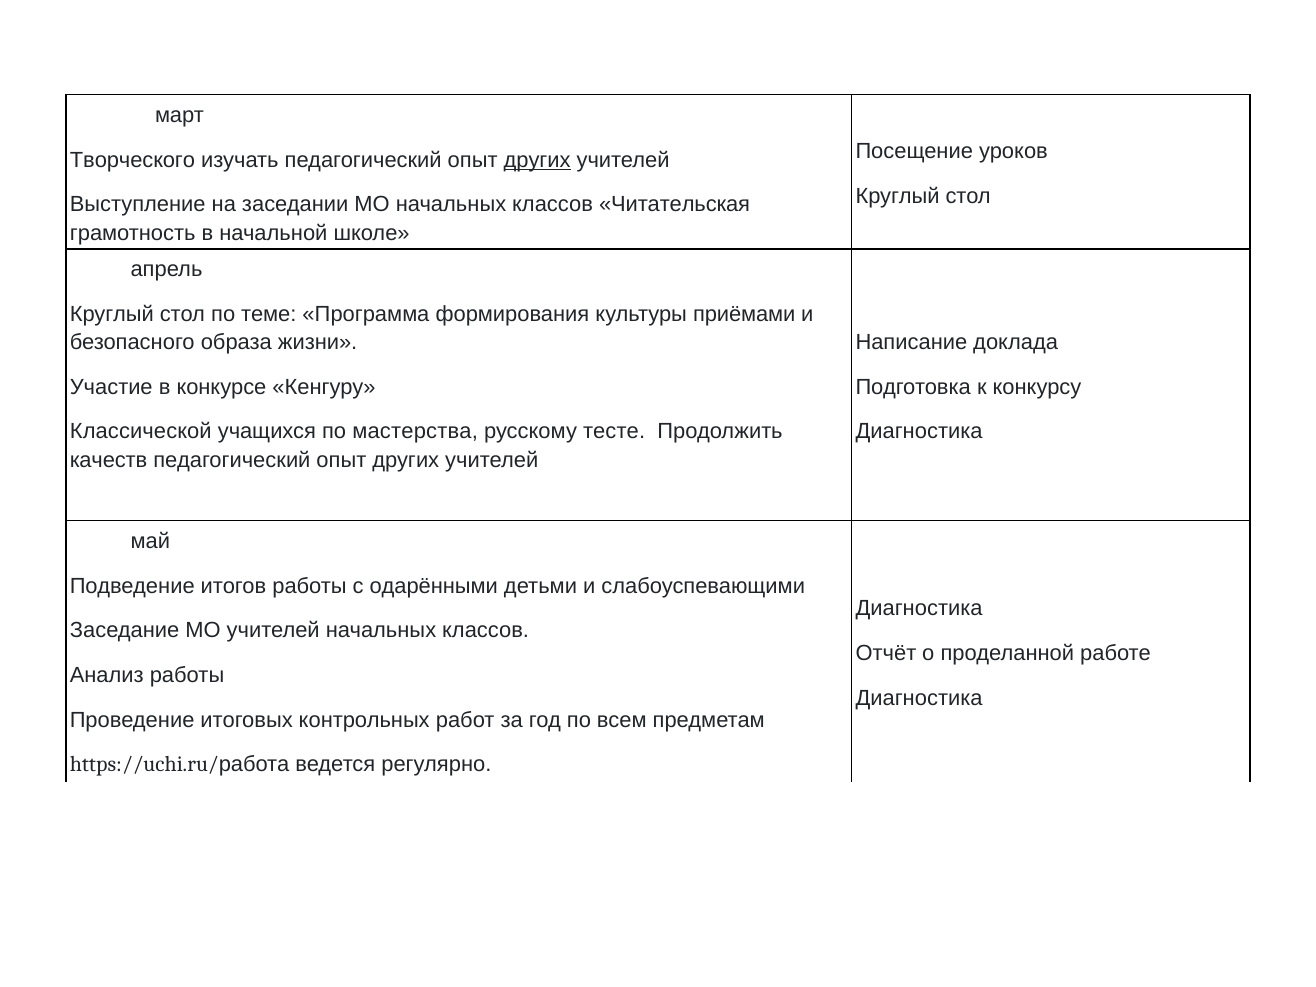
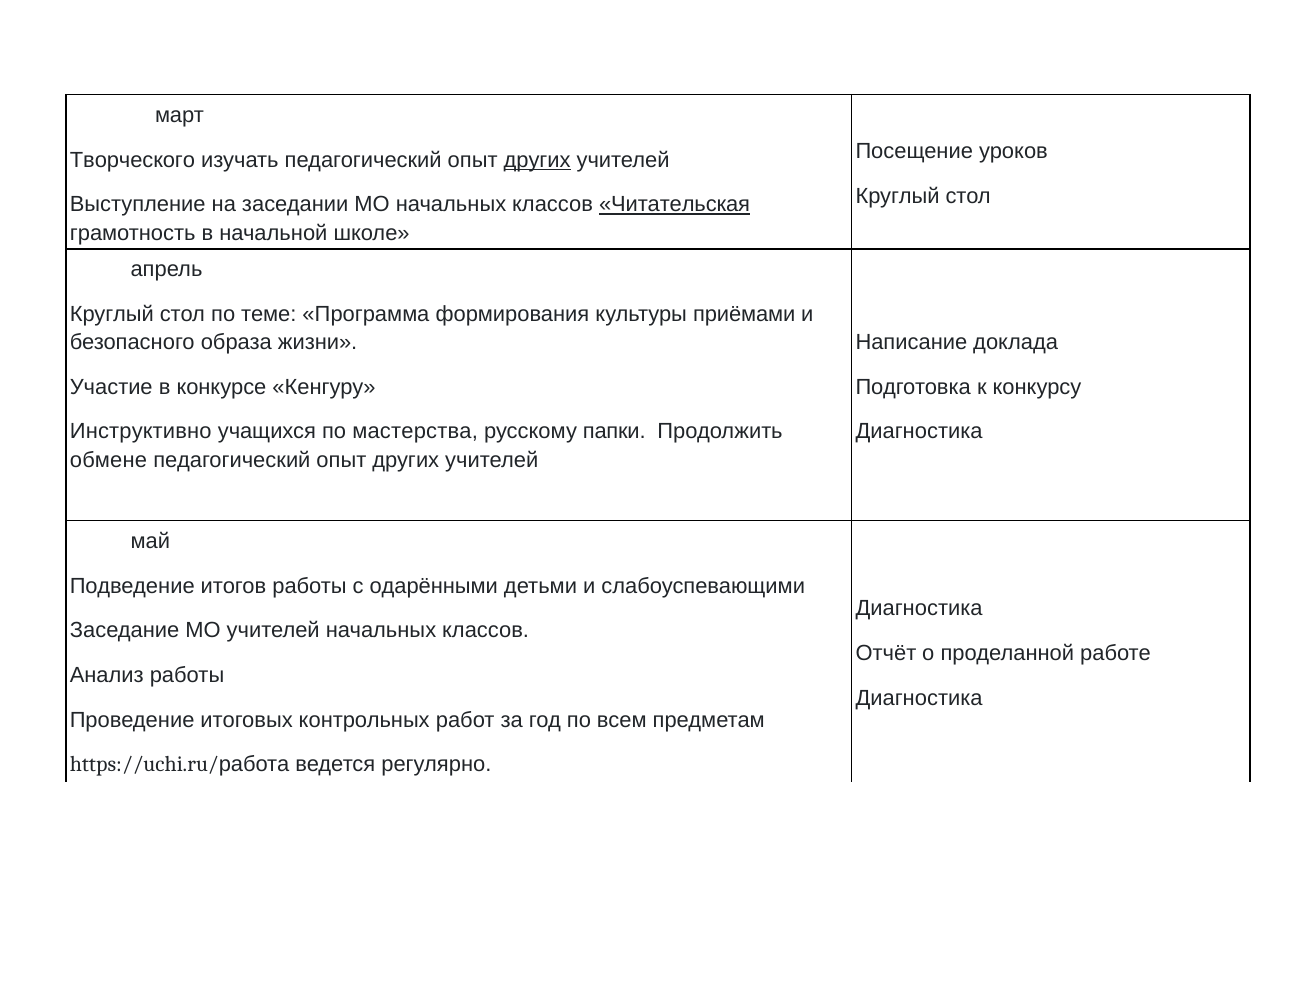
Читательская underline: none -> present
Классической: Классической -> Инструктивно
тесте: тесте -> папки
качеств: качеств -> обмене
